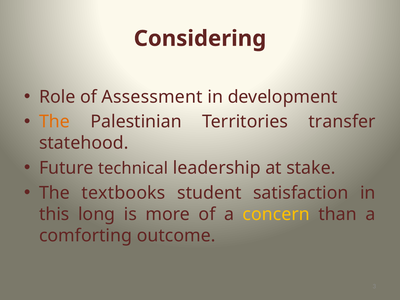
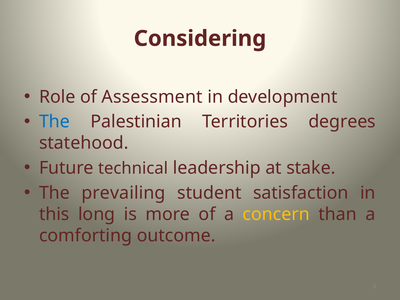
The at (54, 122) colour: orange -> blue
transfer: transfer -> degrees
textbooks: textbooks -> prevailing
